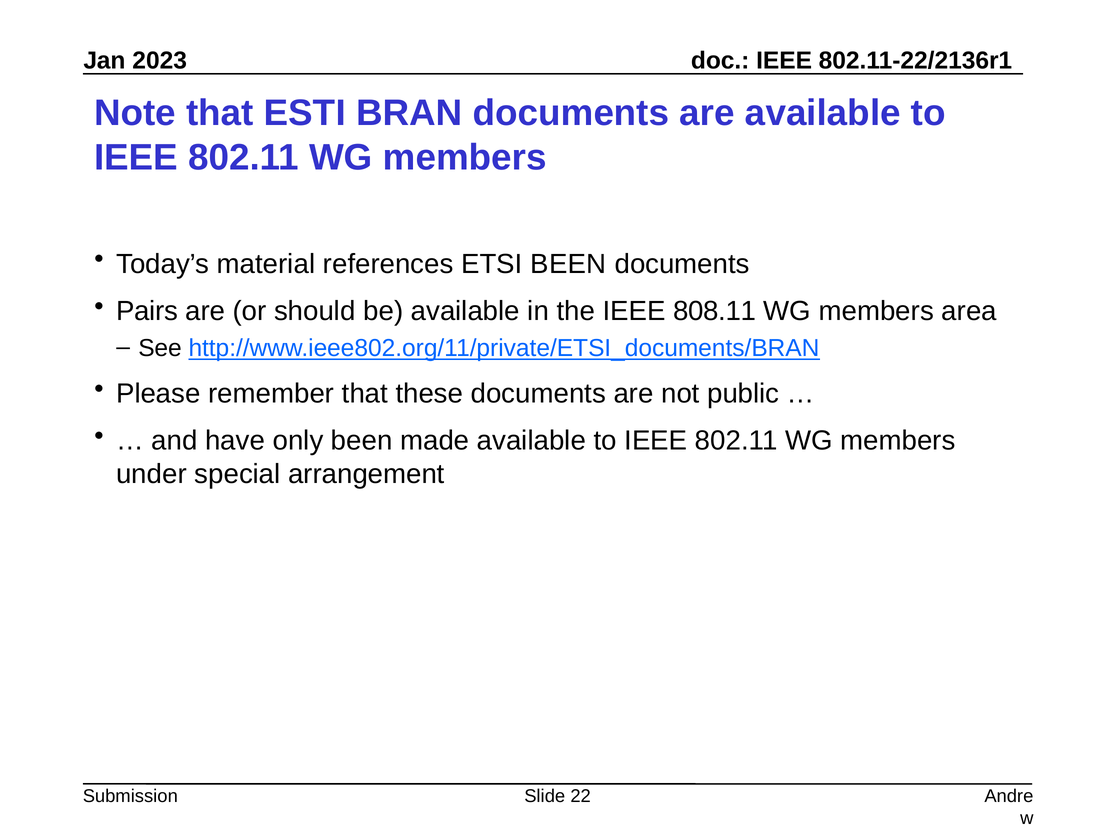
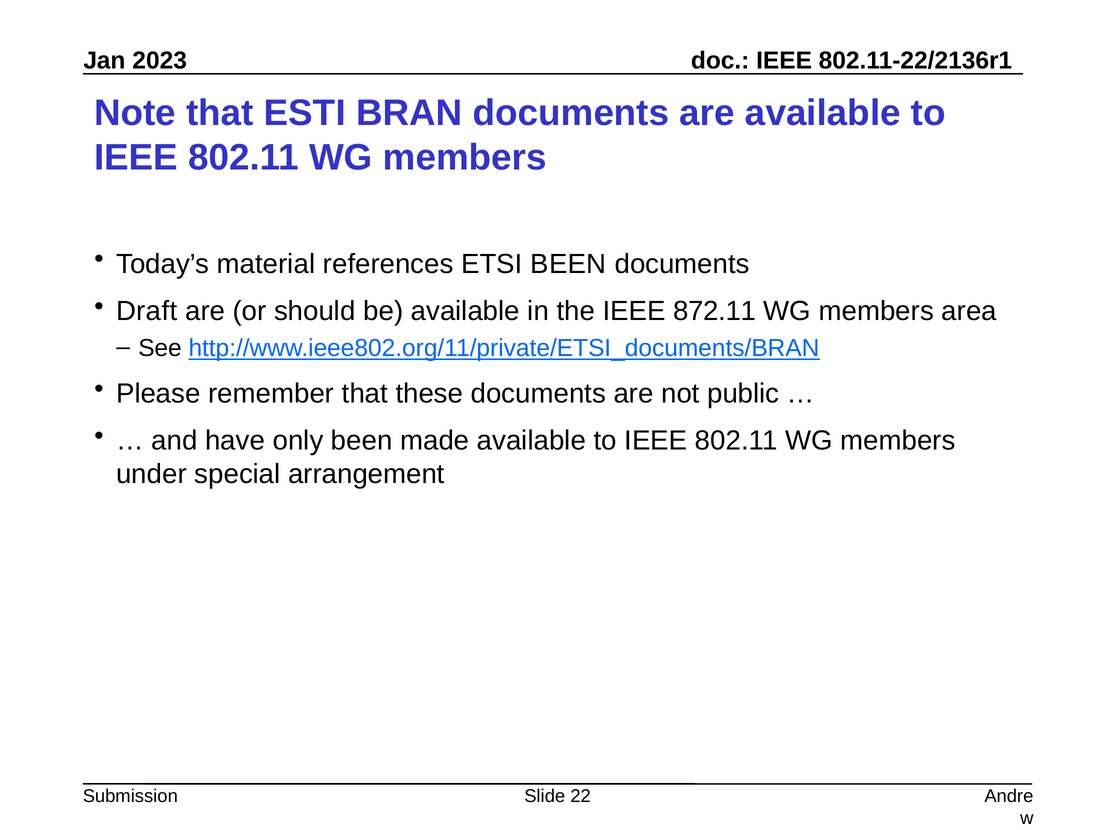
Pairs: Pairs -> Draft
808.11: 808.11 -> 872.11
